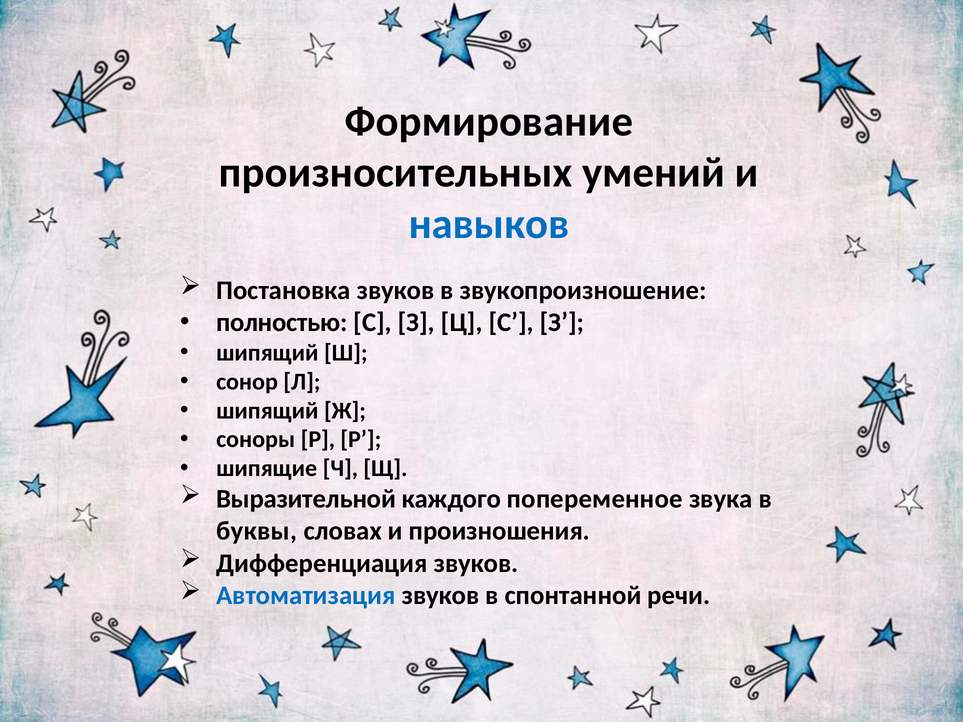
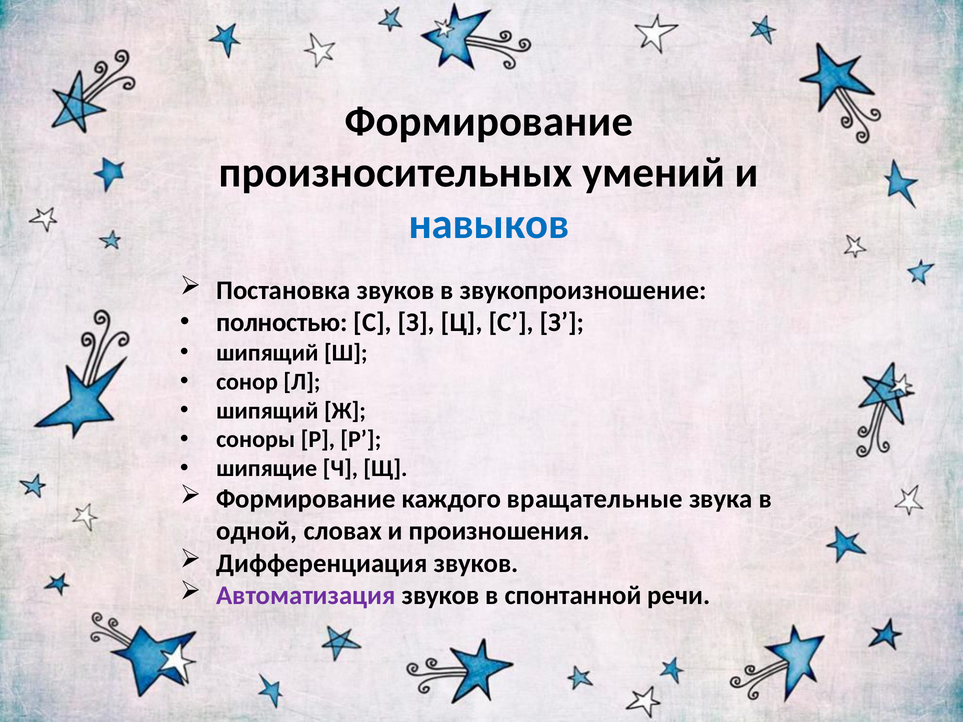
Выразительной at (306, 499): Выразительной -> Формирование
попеременное: попеременное -> вращательные
буквы: буквы -> одной
Автоматизация colour: blue -> purple
